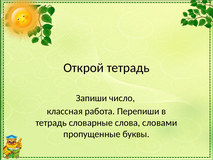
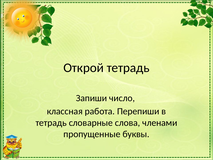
словами: словами -> членами
